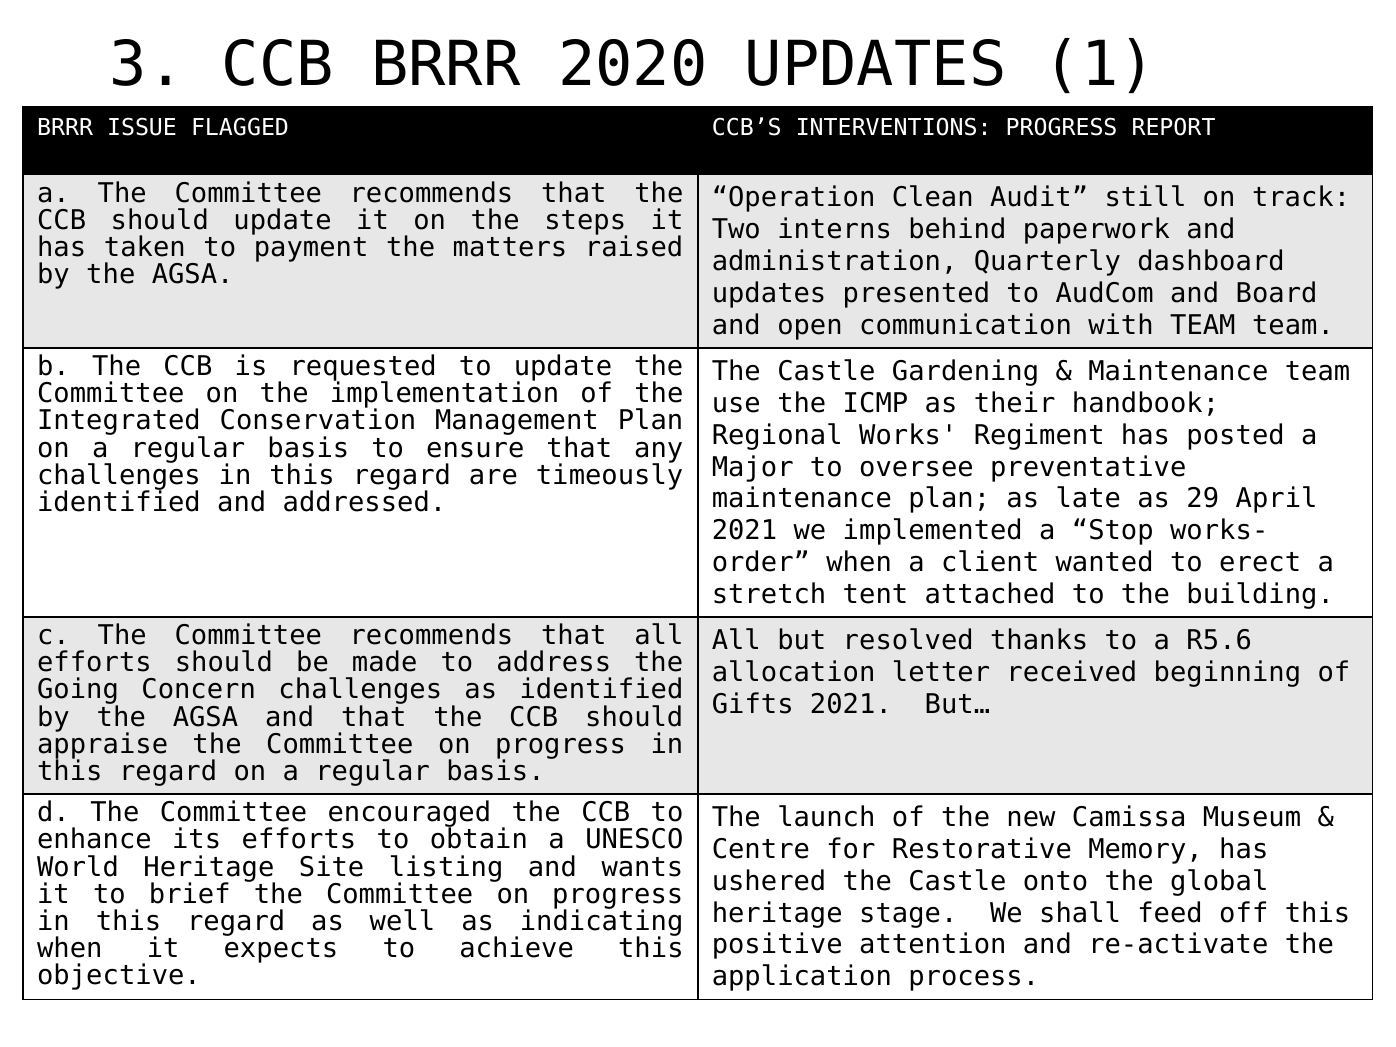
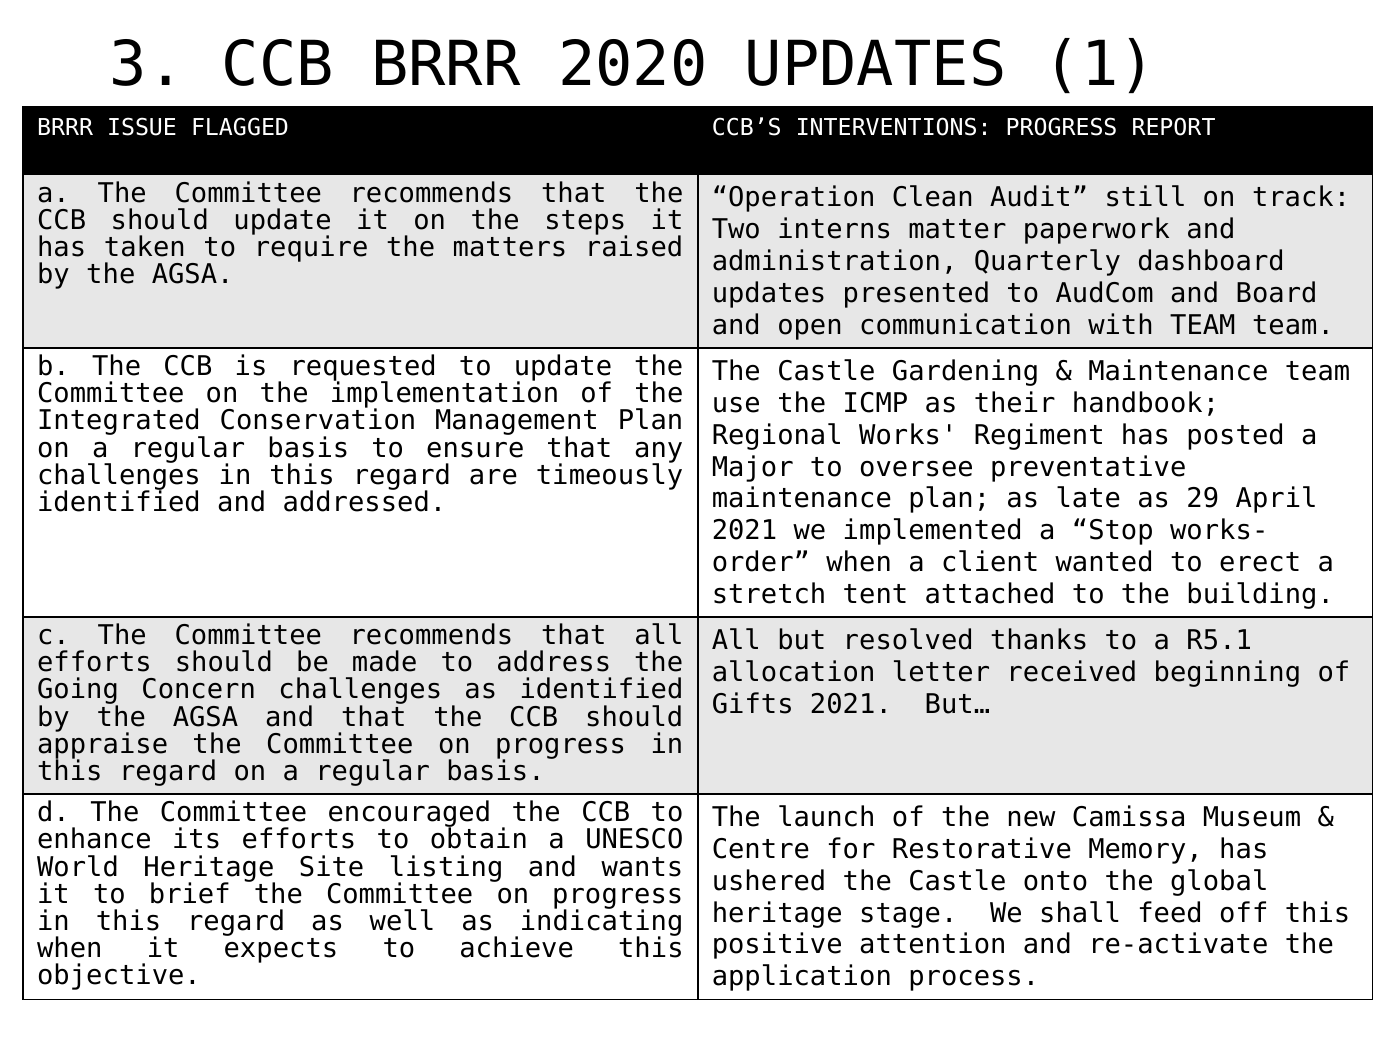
behind: behind -> matter
payment: payment -> require
R5.6: R5.6 -> R5.1
